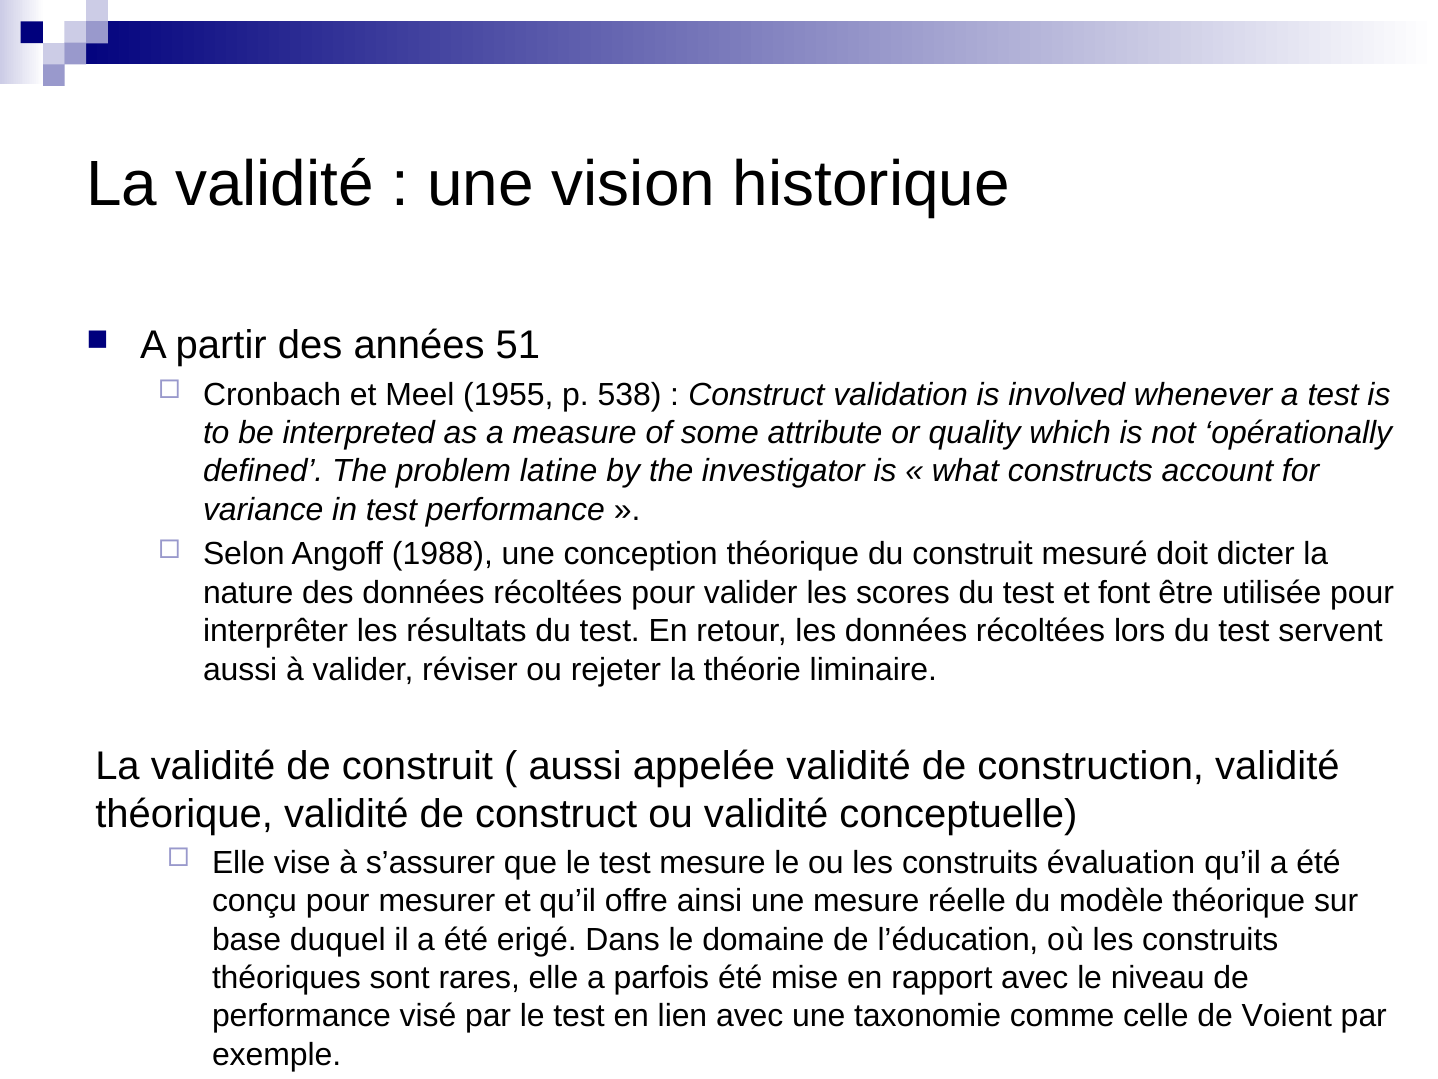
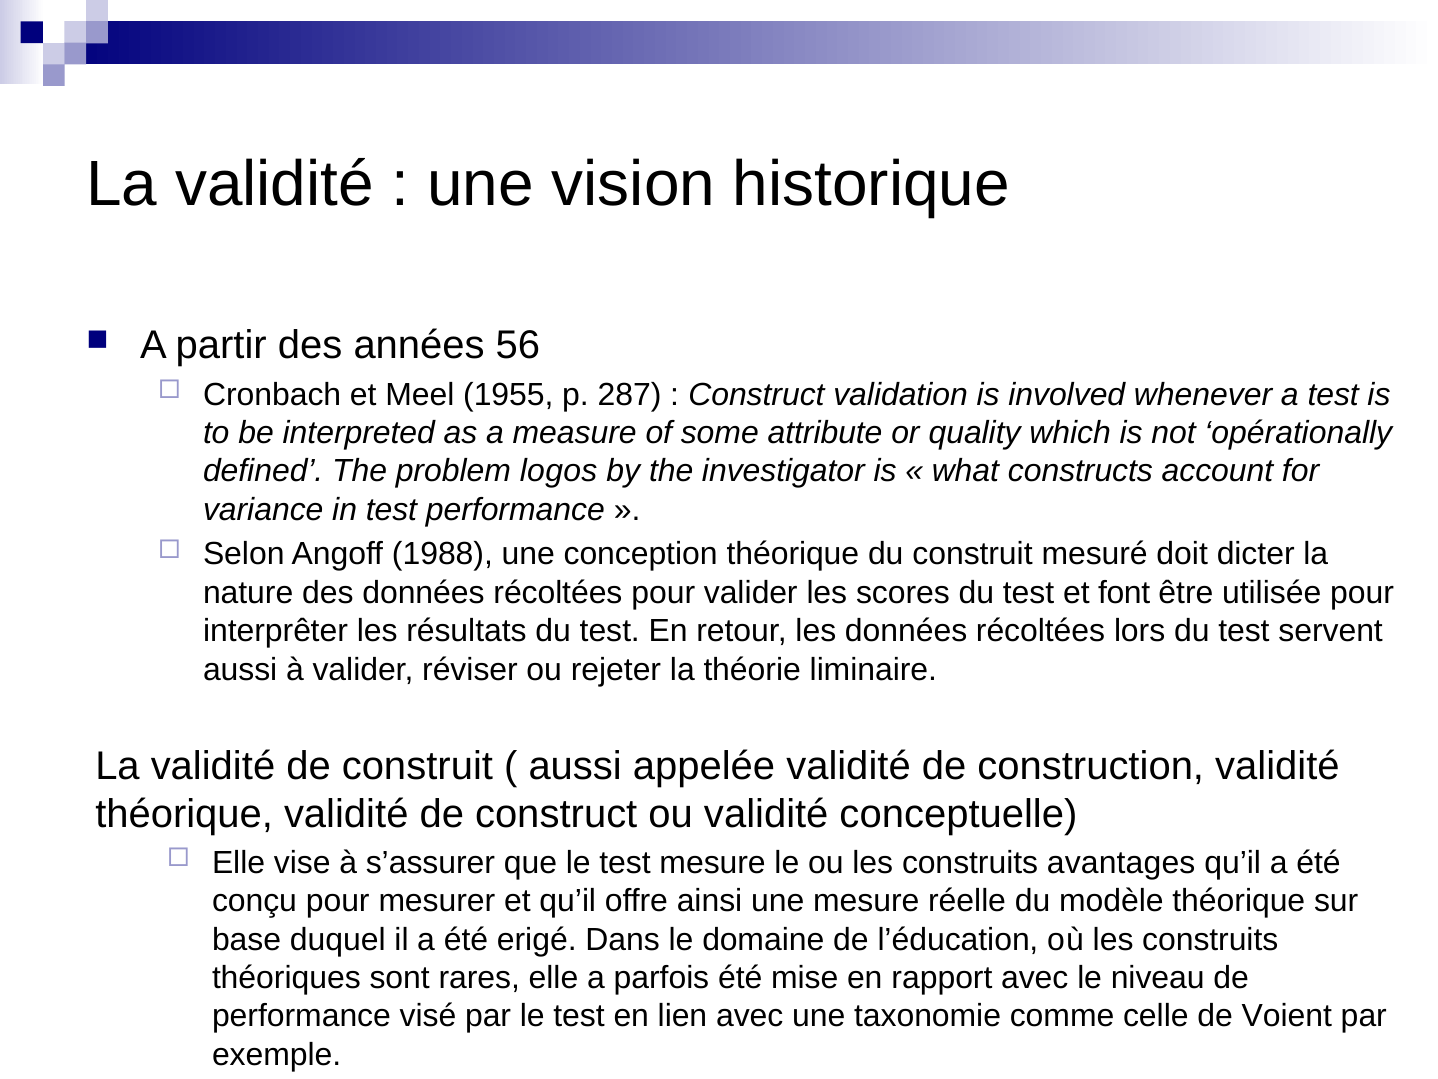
51: 51 -> 56
538: 538 -> 287
latine: latine -> logos
évaluation: évaluation -> avantages
